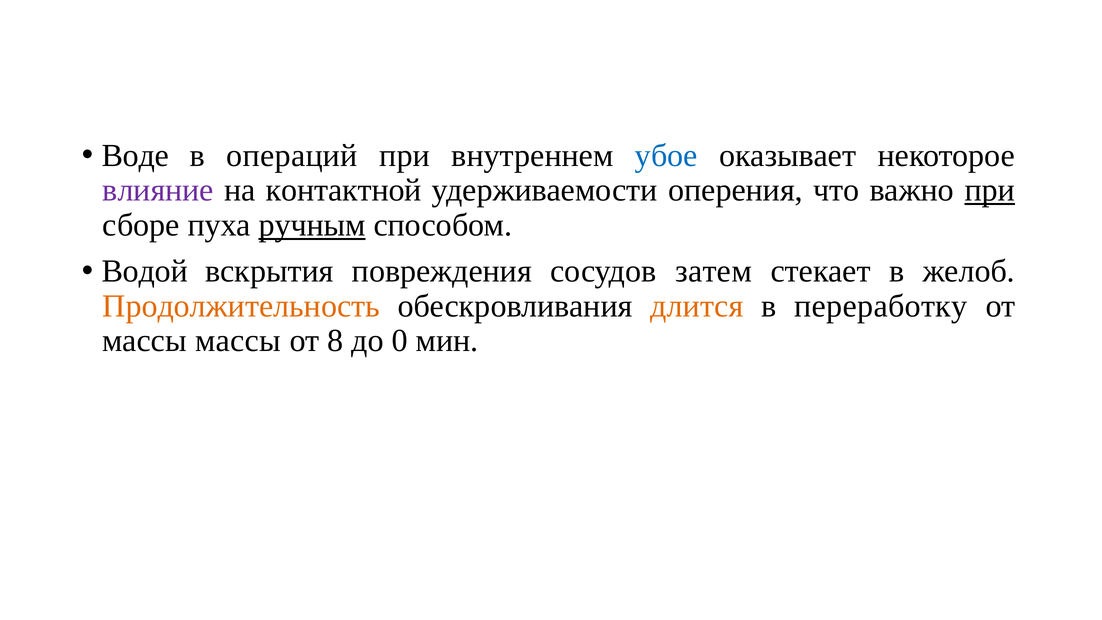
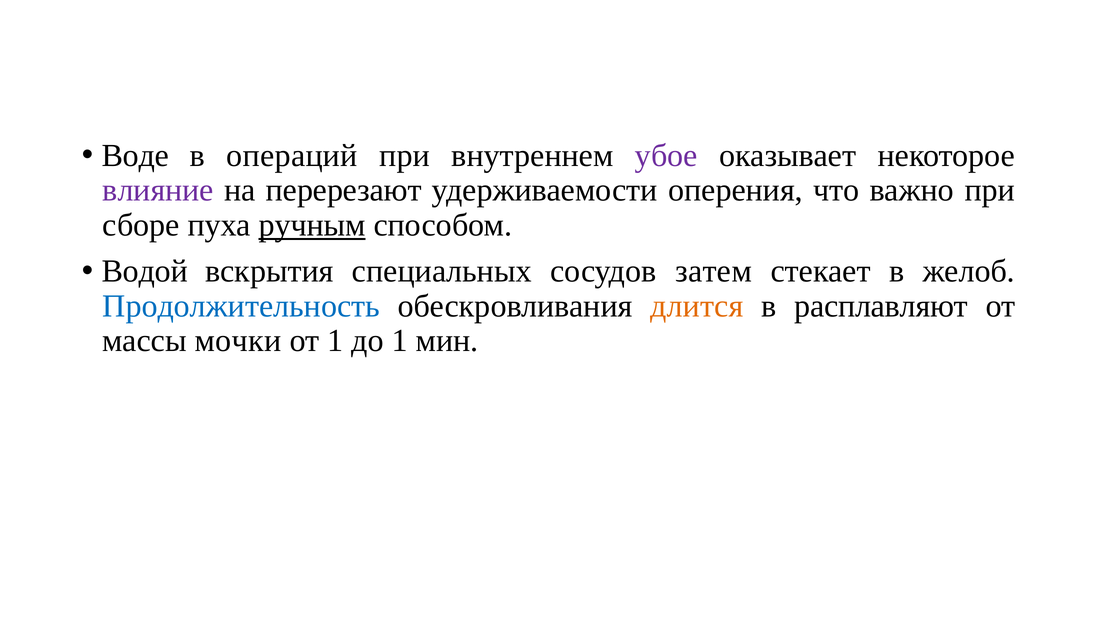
убое colour: blue -> purple
контактной: контактной -> перерезают
при at (990, 190) underline: present -> none
повреждения: повреждения -> специальных
Продолжительность colour: orange -> blue
переработку: переработку -> расплавляют
массы массы: массы -> мочки
от 8: 8 -> 1
до 0: 0 -> 1
